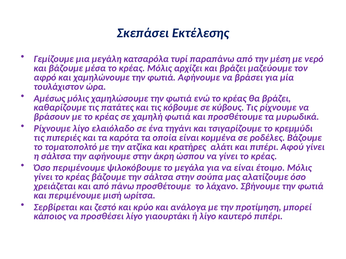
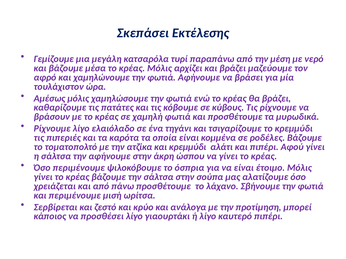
και κρατήρες: κρατήρες -> κρεμμύδι
μεγάλα: μεγάλα -> όσπρια
